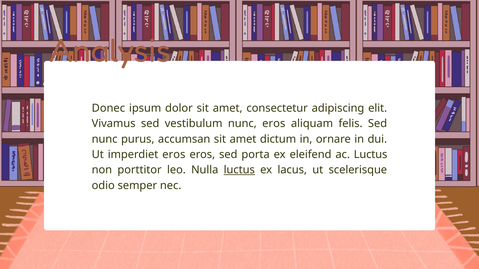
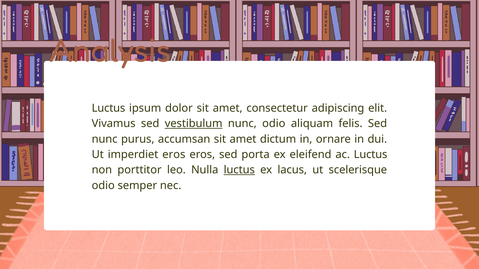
Donec at (108, 108): Donec -> Luctus
vestibulum underline: none -> present
nunc eros: eros -> odio
